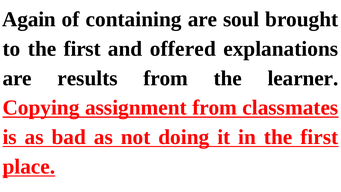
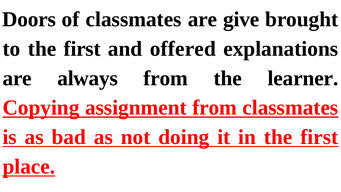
Again: Again -> Doors
of containing: containing -> classmates
soul: soul -> give
results: results -> always
